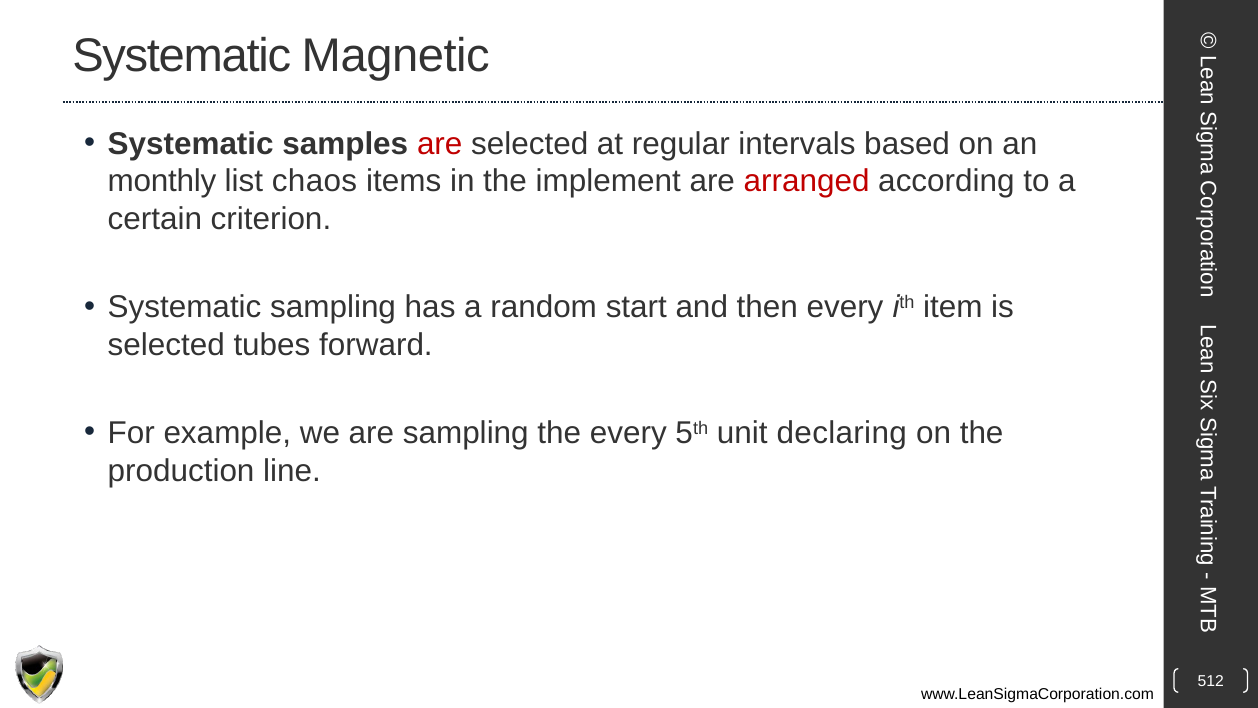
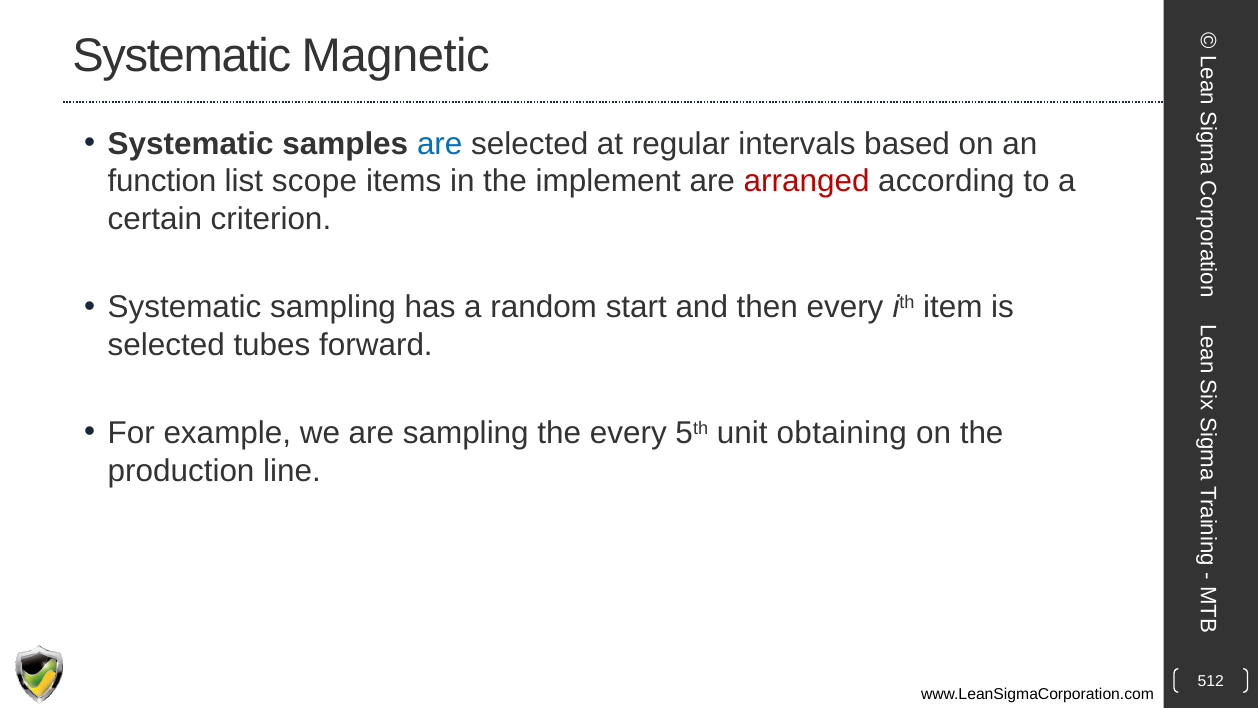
are at (440, 144) colour: red -> blue
monthly: monthly -> function
chaos: chaos -> scope
declaring: declaring -> obtaining
